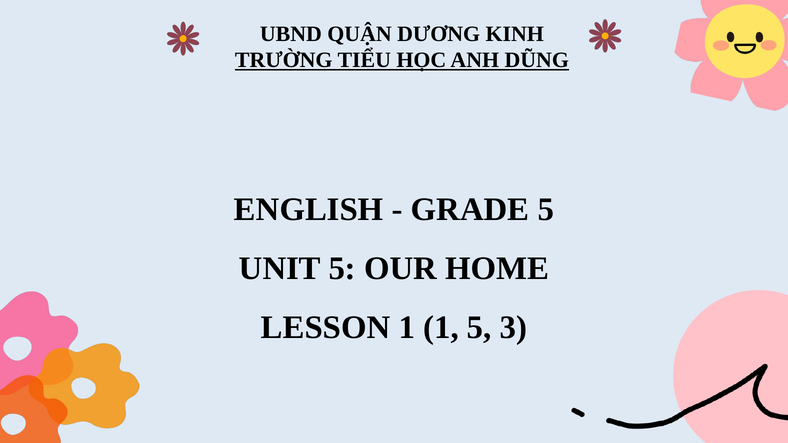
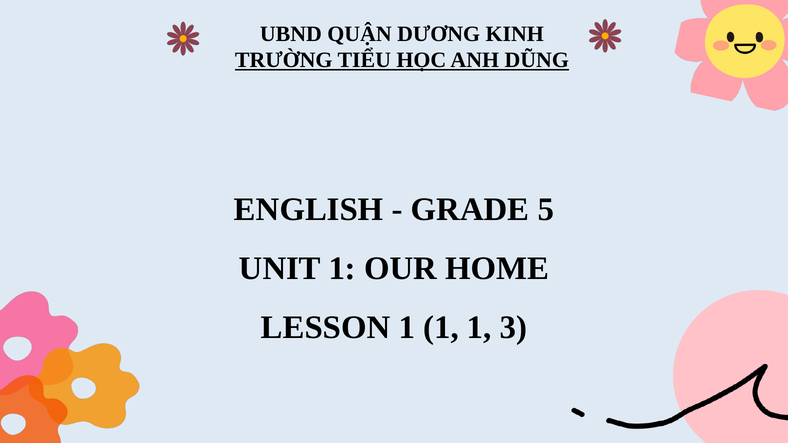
UNIT 5: 5 -> 1
1 1 5: 5 -> 1
